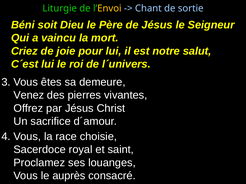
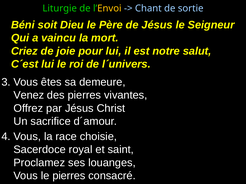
le auprès: auprès -> pierres
